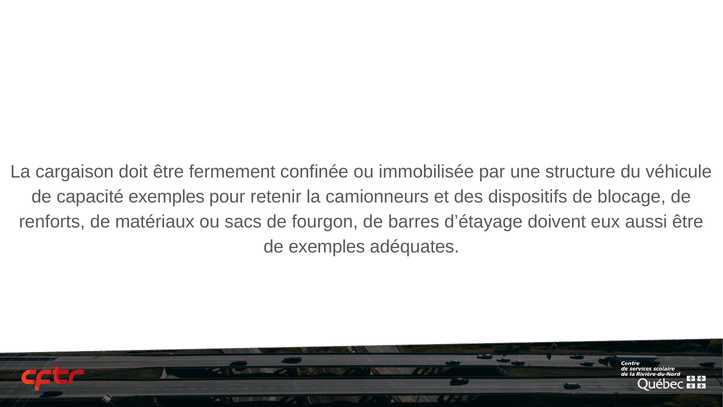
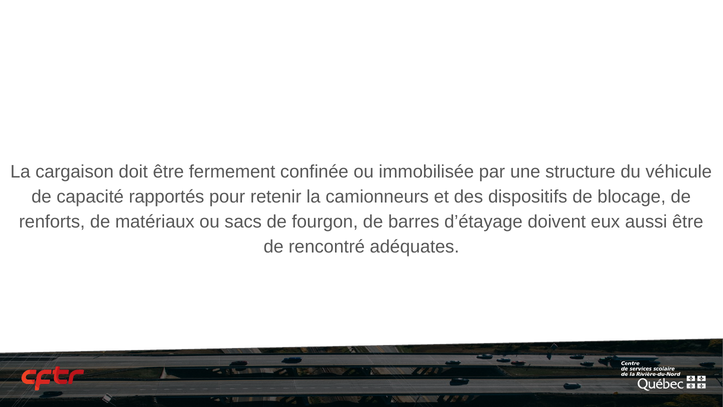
capacité exemples: exemples -> rapportés
de exemples: exemples -> rencontré
